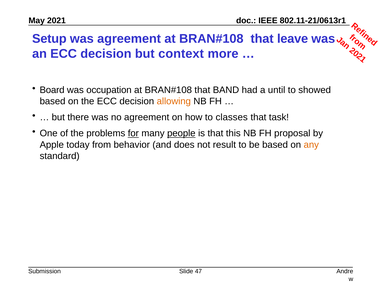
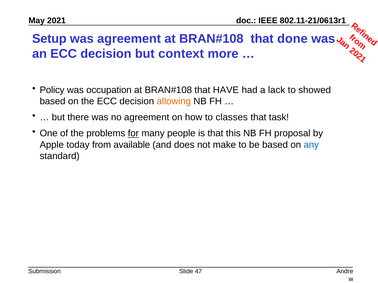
leave: leave -> done
Board: Board -> Policy
BAND: BAND -> HAVE
until: until -> lack
people underline: present -> none
behavior: behavior -> available
result: result -> make
any colour: orange -> blue
